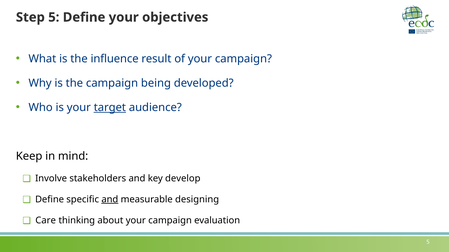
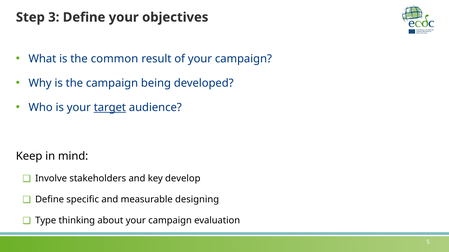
Step 5: 5 -> 3
influence: influence -> common
and at (110, 200) underline: present -> none
Care: Care -> Type
